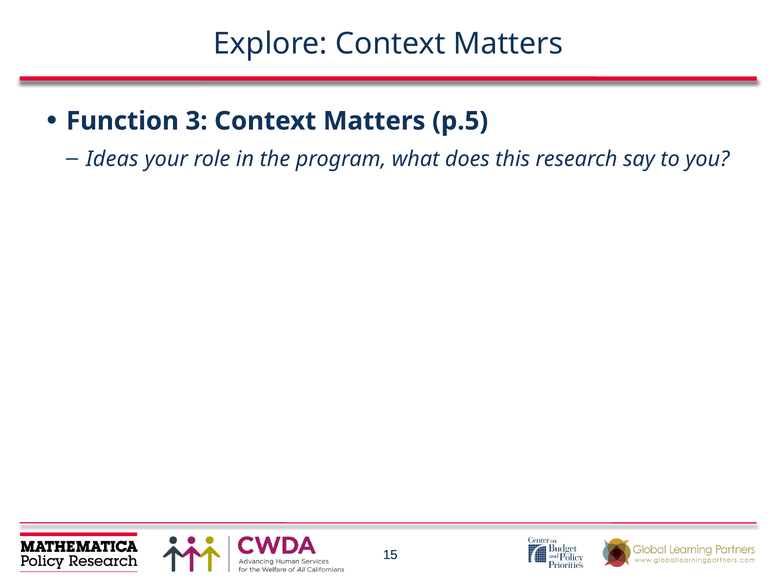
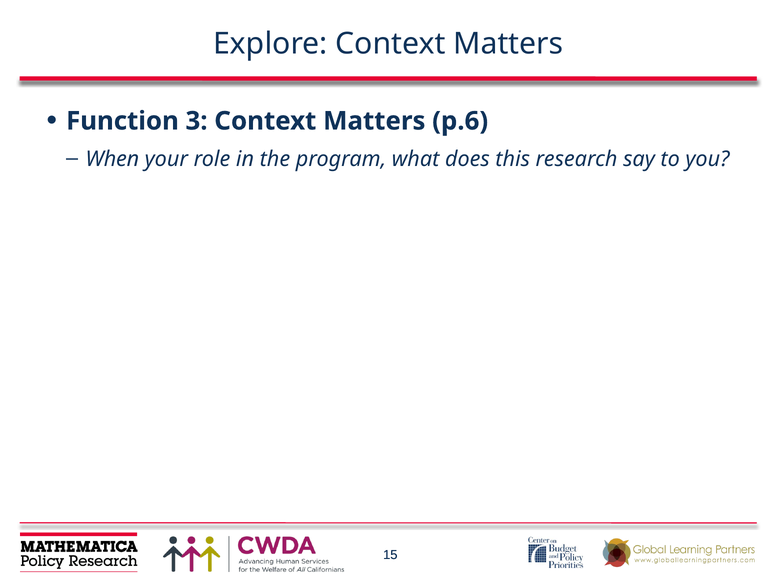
p.5: p.5 -> p.6
Ideas: Ideas -> When
